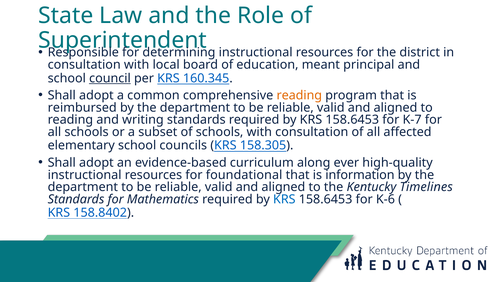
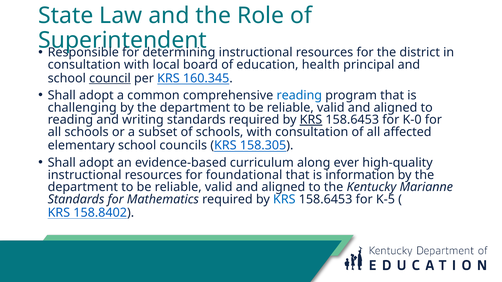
meant: meant -> health
reading at (299, 96) colour: orange -> blue
reimbursed: reimbursed -> challenging
KRS at (311, 120) underline: none -> present
K-7: K-7 -> K-0
Timelines: Timelines -> Marianne
K-6: K-6 -> K-5
